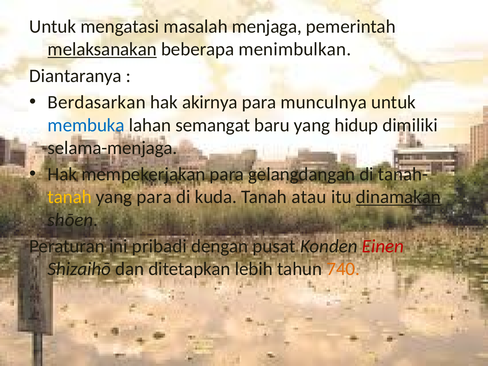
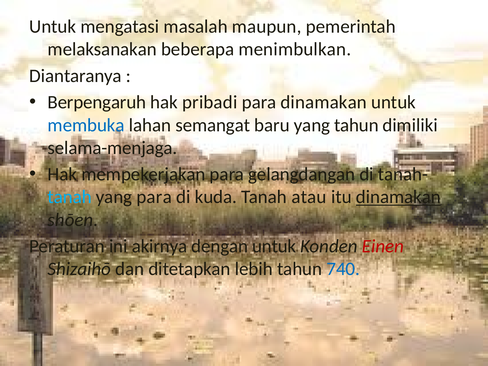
menjaga: menjaga -> maupun
melaksanakan underline: present -> none
Berdasarkan: Berdasarkan -> Berpengaruh
akirnya: akirnya -> pribadi
para munculnya: munculnya -> dinamakan
yang hidup: hidup -> tahun
tanah at (70, 197) colour: yellow -> light blue
pribadi: pribadi -> akirnya
dengan pusat: pusat -> untuk
740 colour: orange -> blue
